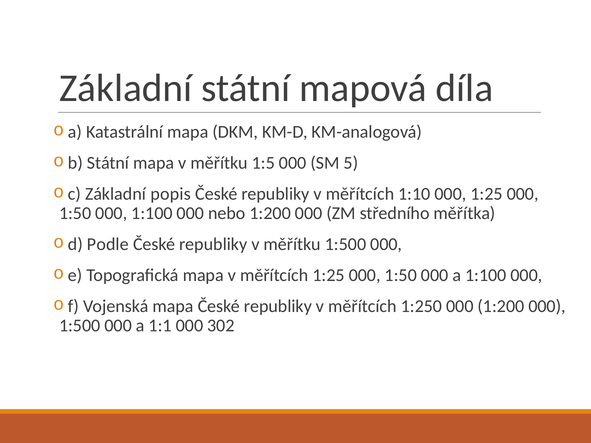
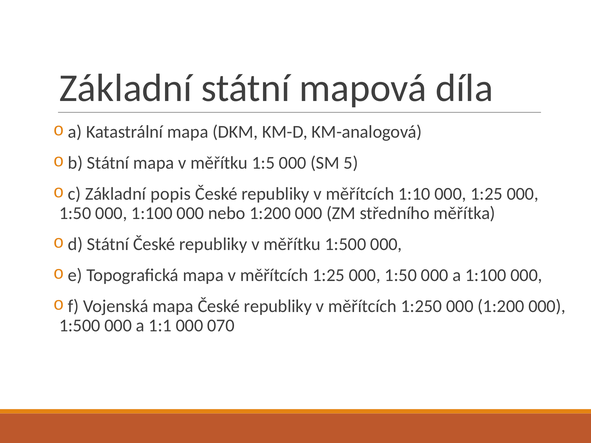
d Podle: Podle -> Státní
302: 302 -> 070
